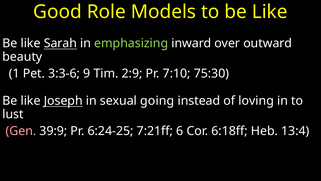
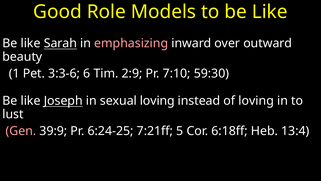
emphasizing colour: light green -> pink
9: 9 -> 6
75:30: 75:30 -> 59:30
sexual going: going -> loving
6: 6 -> 5
